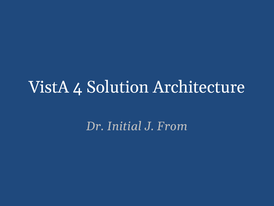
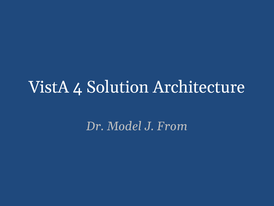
Initial: Initial -> Model
